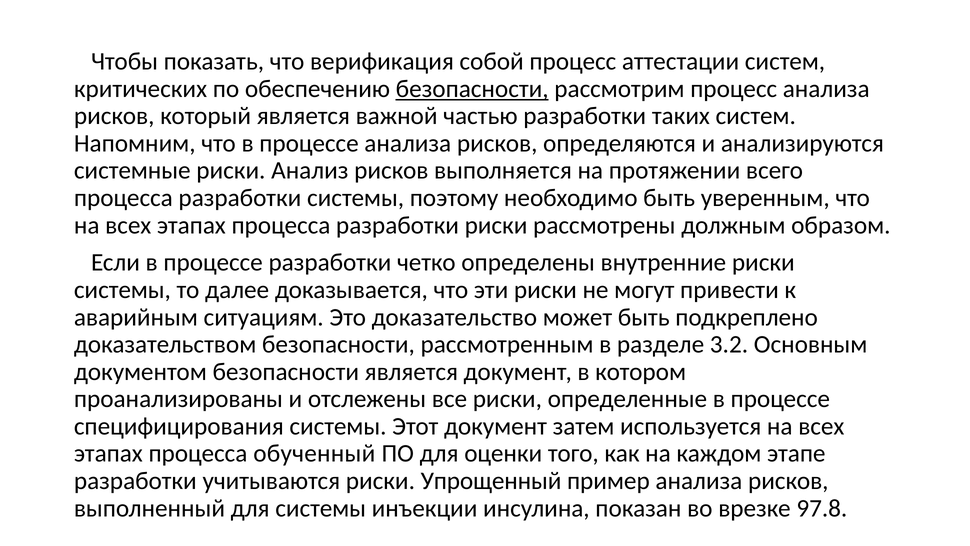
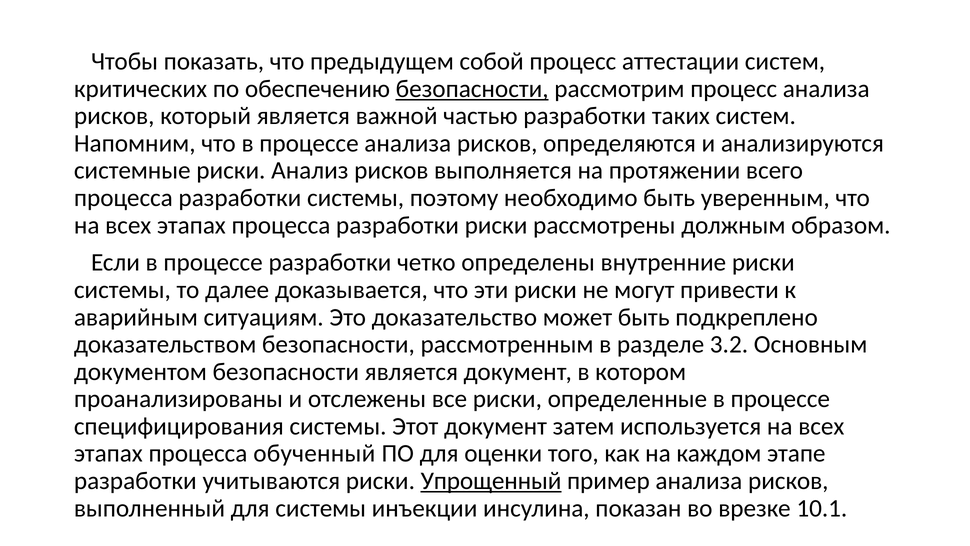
верификация: верификация -> предыдущем
Упрощенный underline: none -> present
97.8: 97.8 -> 10.1
